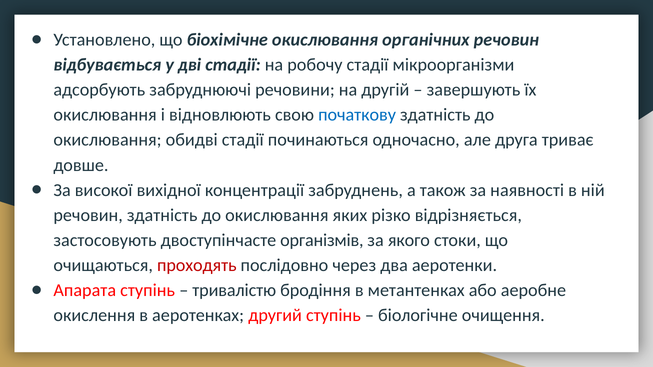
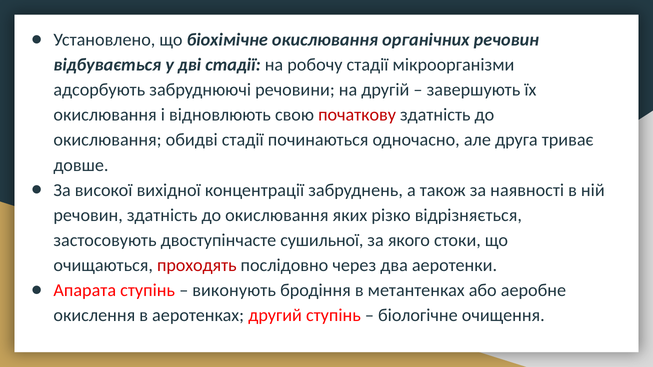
початкову colour: blue -> red
організмів: організмів -> сушильної
тривалістю: тривалістю -> виконують
